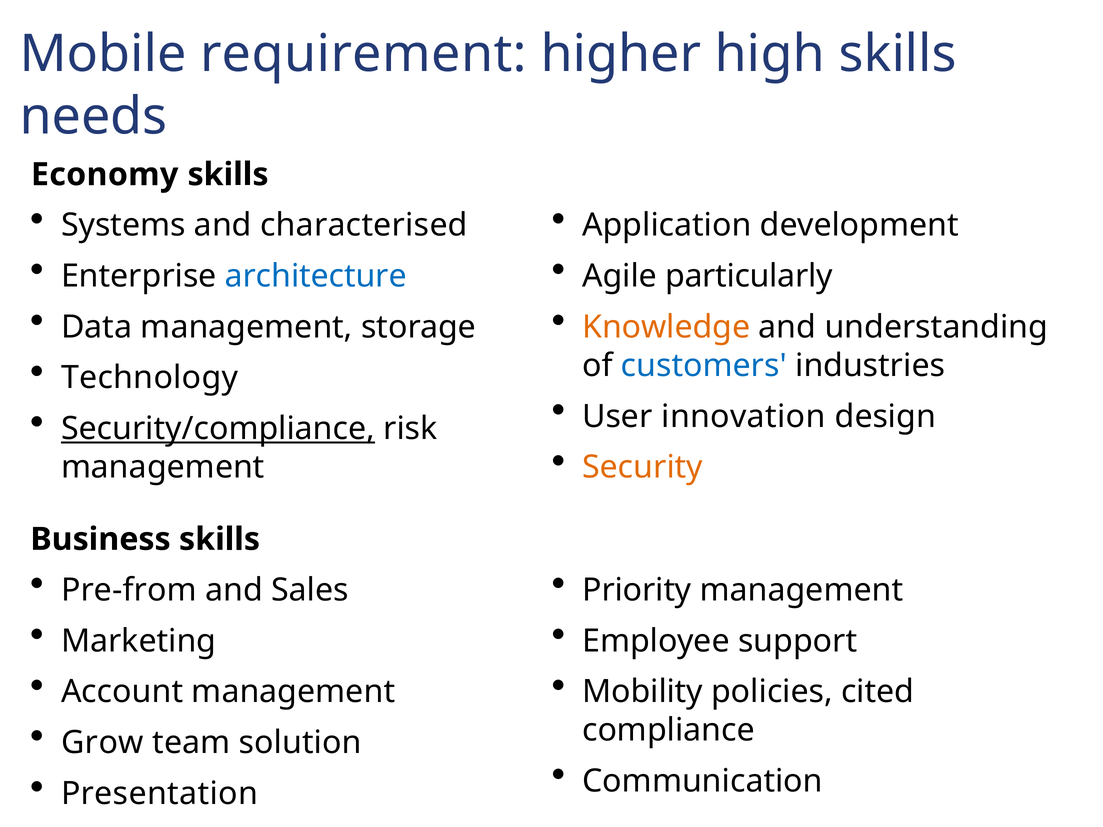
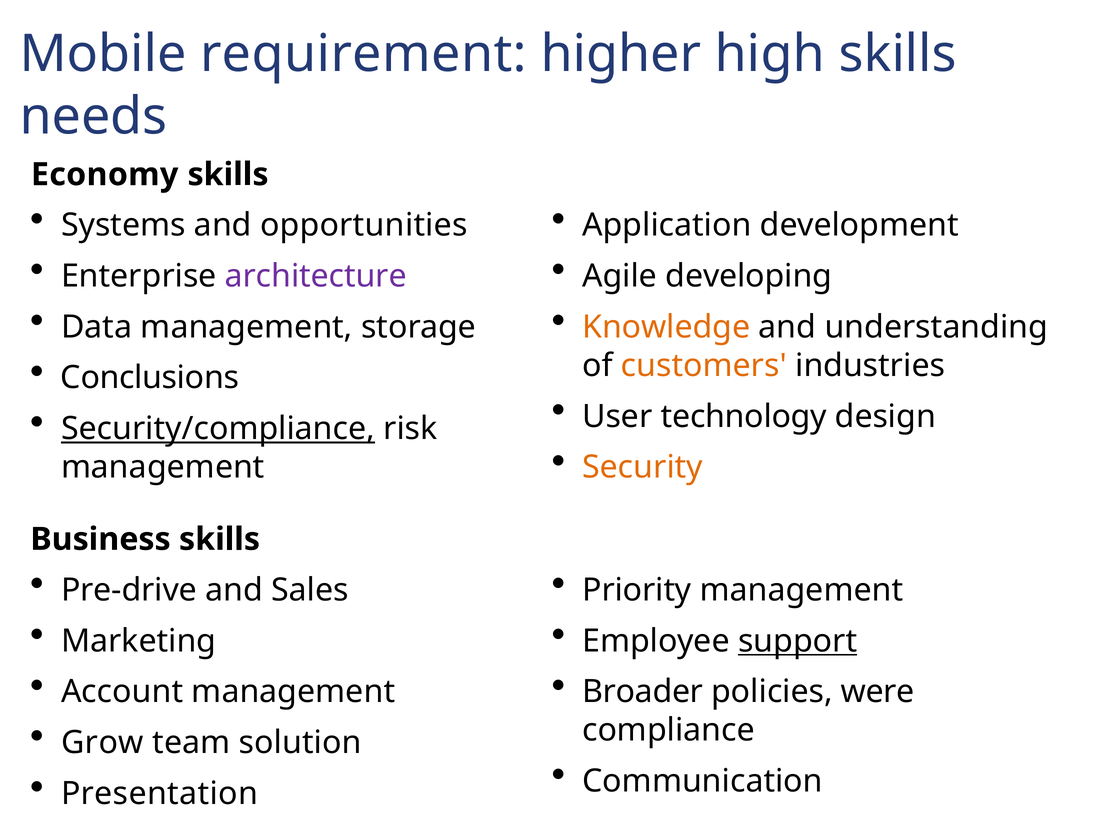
characterised: characterised -> opportunities
architecture colour: blue -> purple
particularly: particularly -> developing
customers colour: blue -> orange
Technology: Technology -> Conclusions
innovation: innovation -> technology
Pre-from: Pre-from -> Pre-drive
support underline: none -> present
Mobility: Mobility -> Broader
cited: cited -> were
